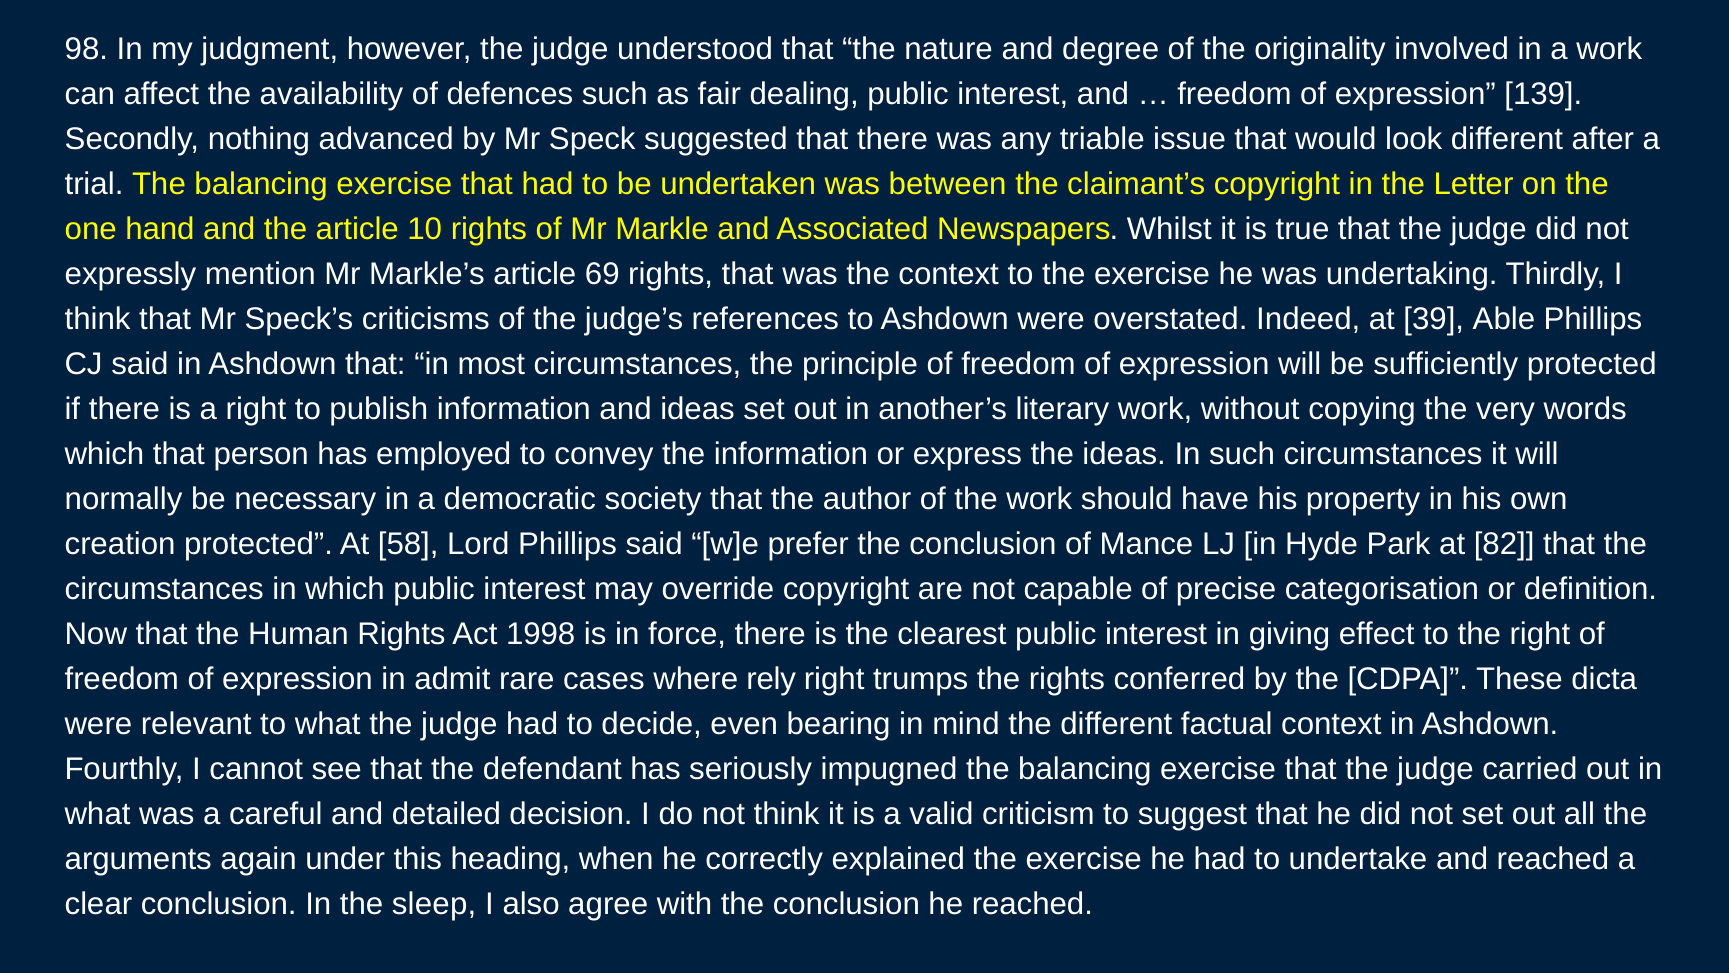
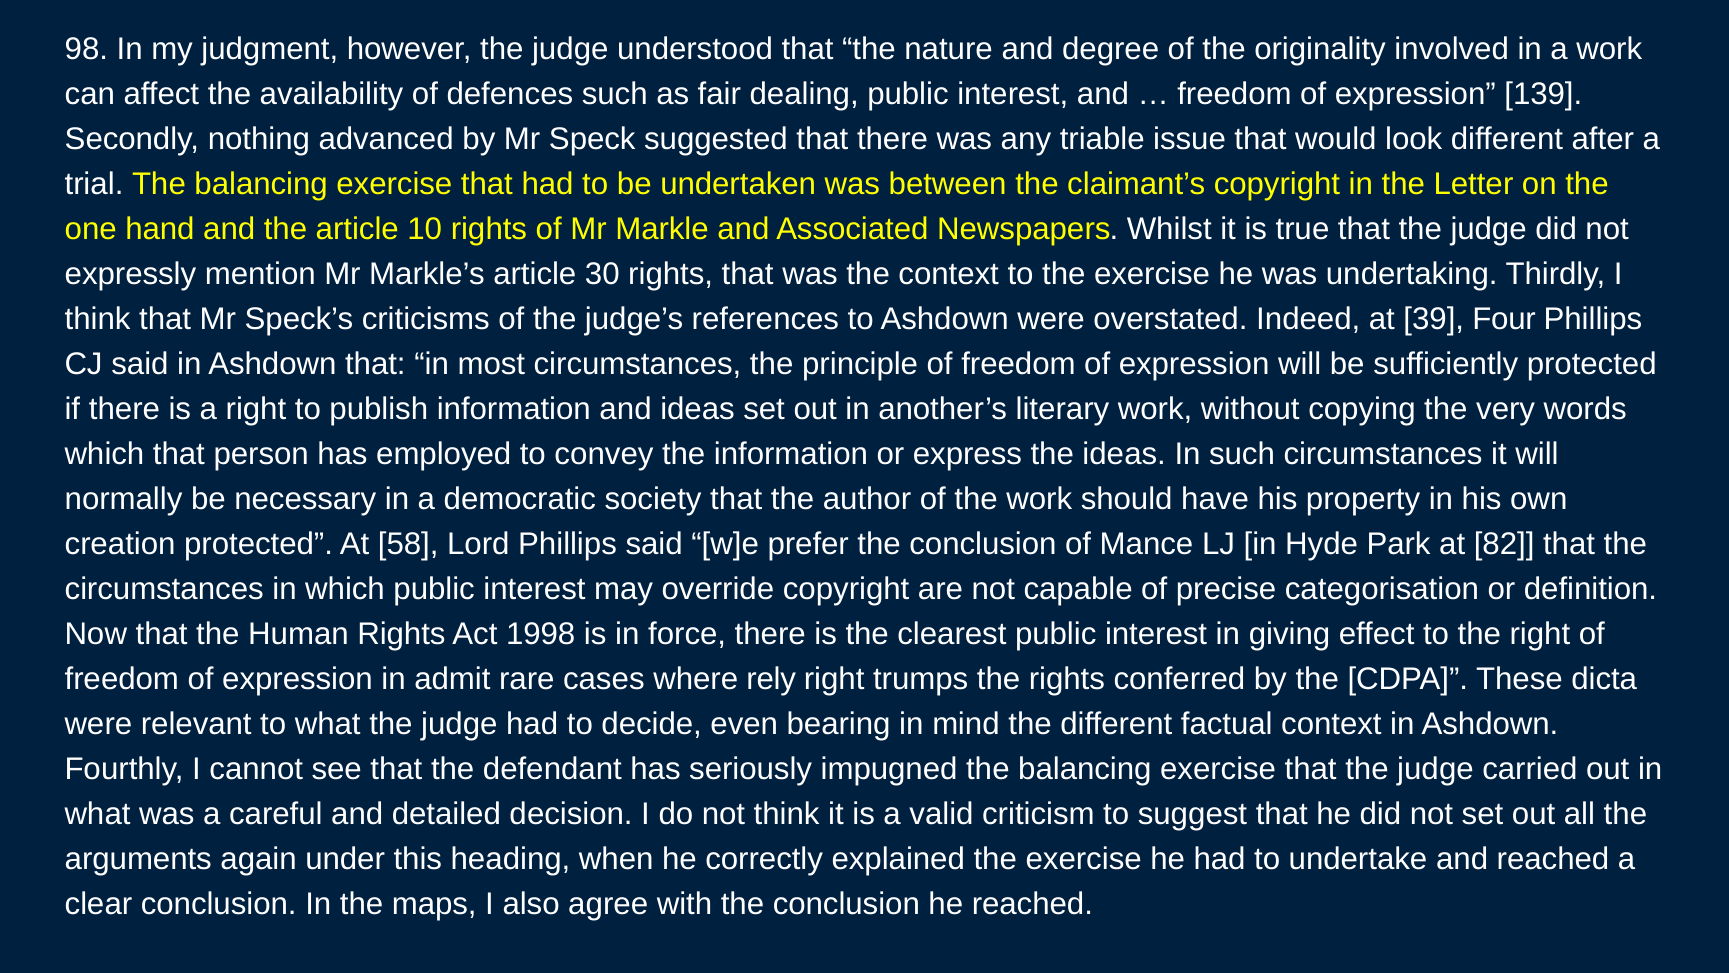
69: 69 -> 30
Able: Able -> Four
sleep: sleep -> maps
